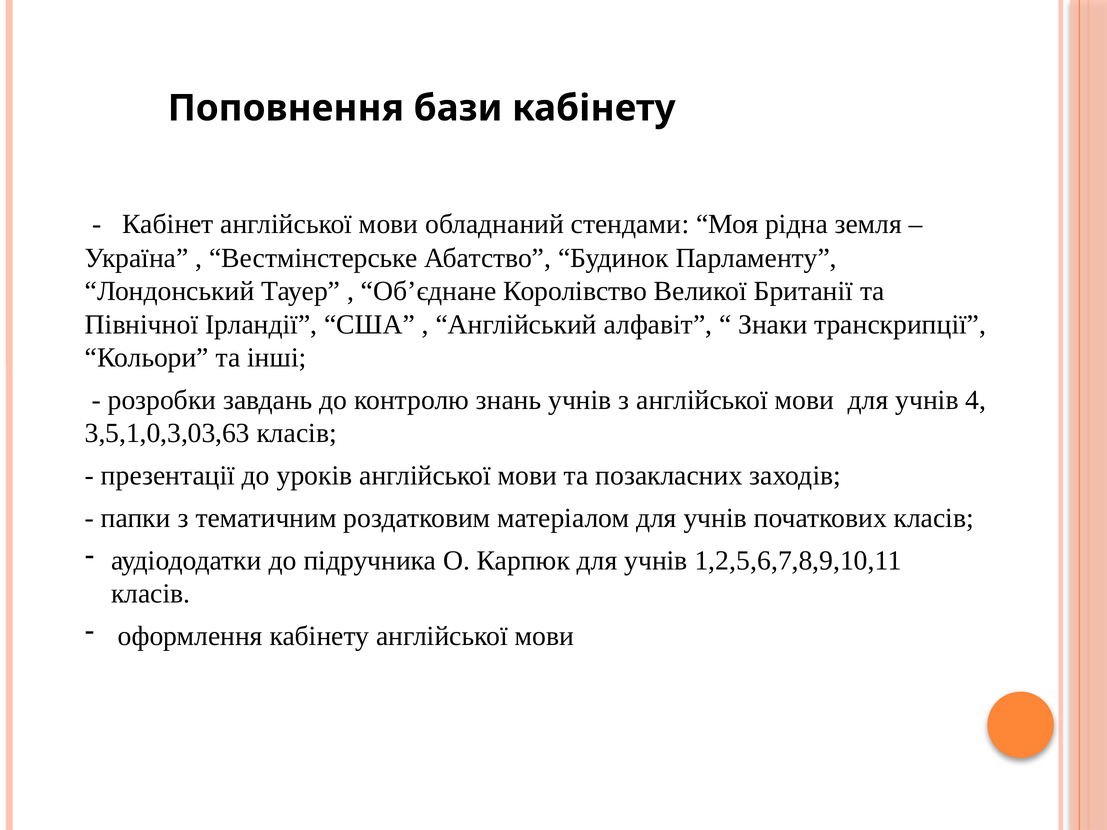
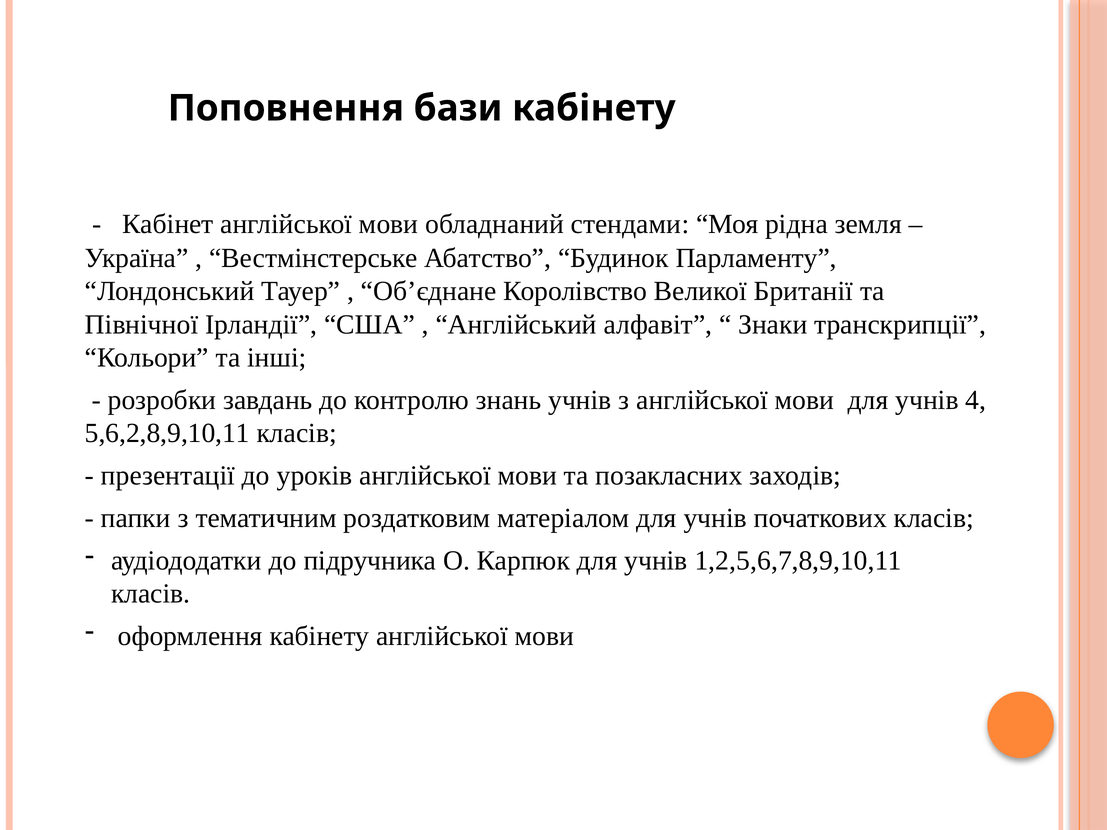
3,5,1,0,3,03,63: 3,5,1,0,3,03,63 -> 5,6,2,8,9,10,11
